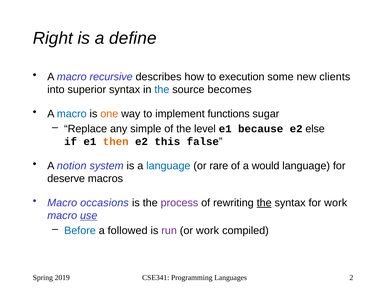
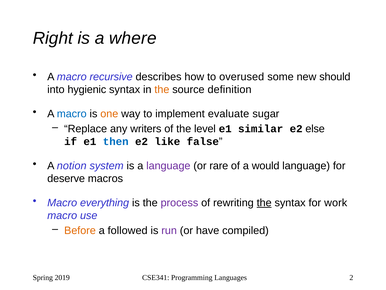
define: define -> where
execution: execution -> overused
clients: clients -> should
superior: superior -> hygienic
the at (162, 90) colour: blue -> orange
becomes: becomes -> definition
functions: functions -> evaluate
simple: simple -> writers
because: because -> similar
then colour: orange -> blue
this: this -> like
language at (168, 165) colour: blue -> purple
occasions: occasions -> everything
use underline: present -> none
Before colour: blue -> orange
or work: work -> have
